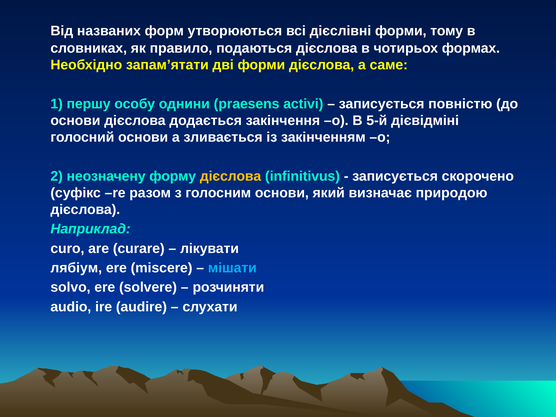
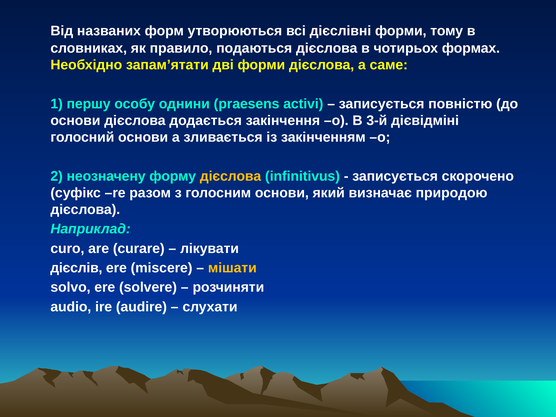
5-й: 5-й -> 3-й
лябіум: лябіум -> дієслів
мішати colour: light blue -> yellow
